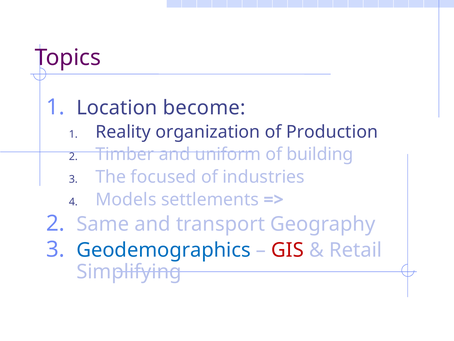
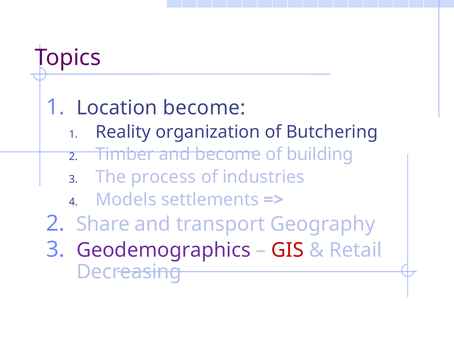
Production: Production -> Butchering
and uniform: uniform -> become
focused: focused -> process
Same: Same -> Share
Geodemographics colour: blue -> purple
Simplifying: Simplifying -> Decreasing
